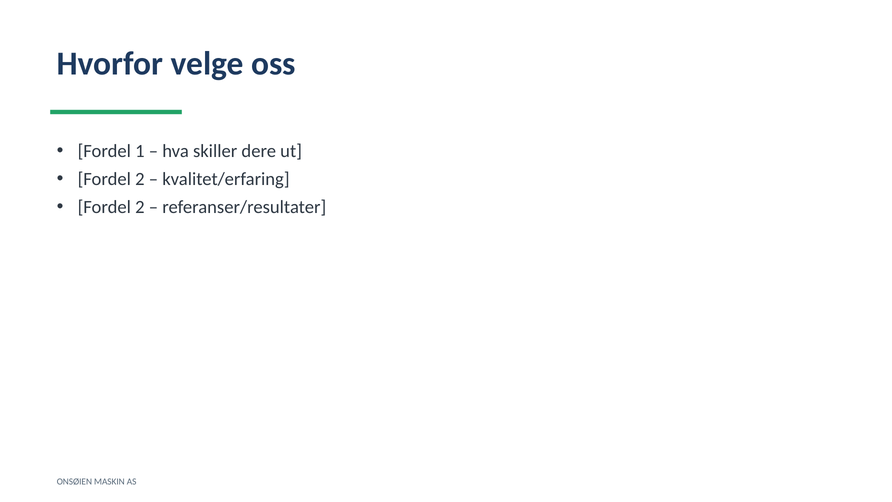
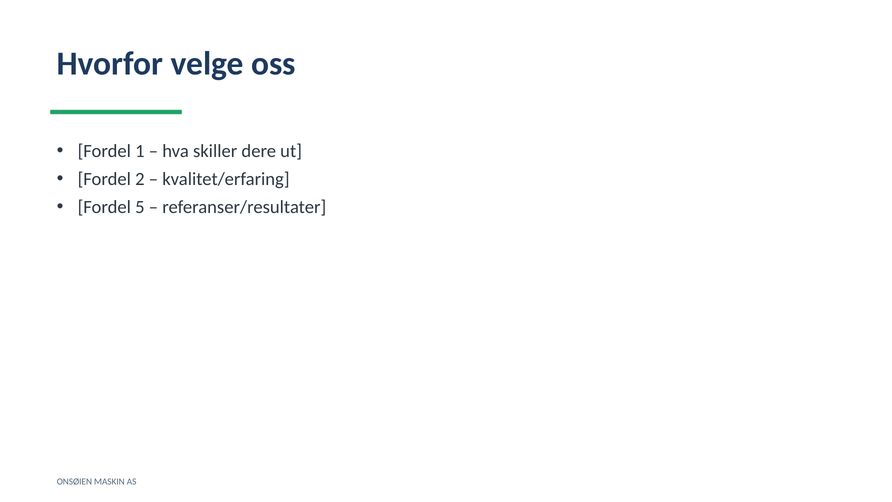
2 at (140, 207): 2 -> 5
